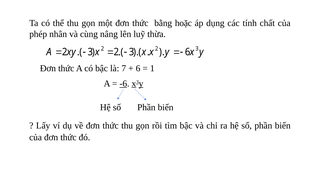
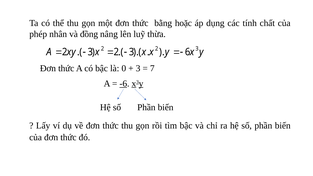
cùng: cùng -> đồng
7: 7 -> 0
6 at (138, 68): 6 -> 3
1: 1 -> 7
